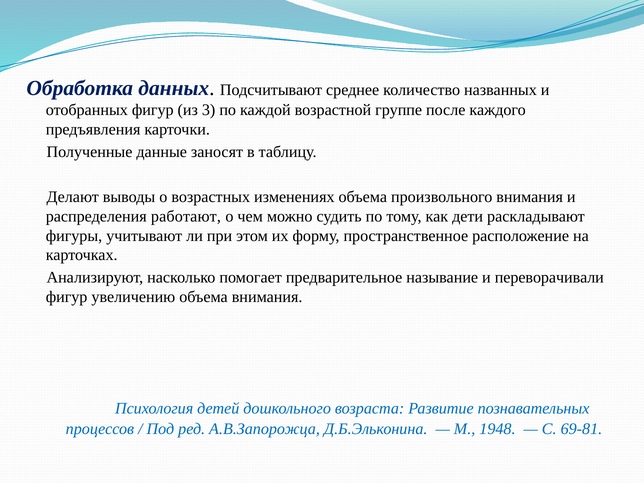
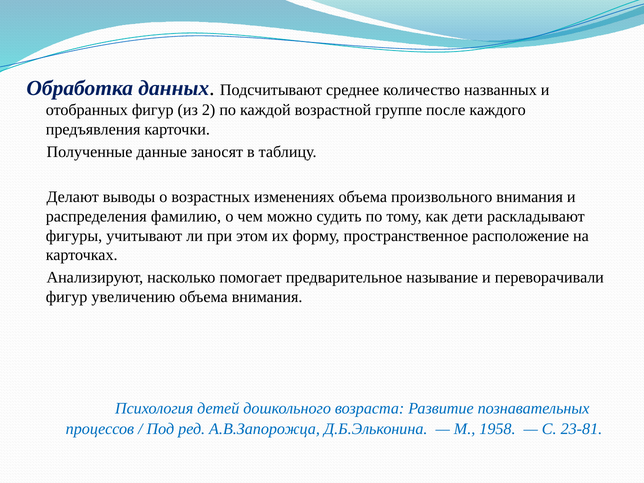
3: 3 -> 2
работают: работают -> фамилию
1948: 1948 -> 1958
69-81: 69-81 -> 23-81
